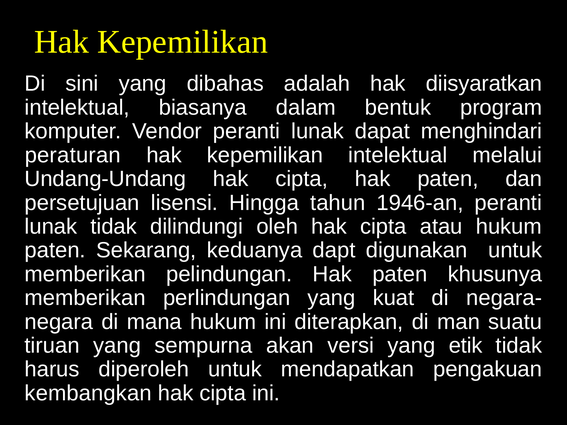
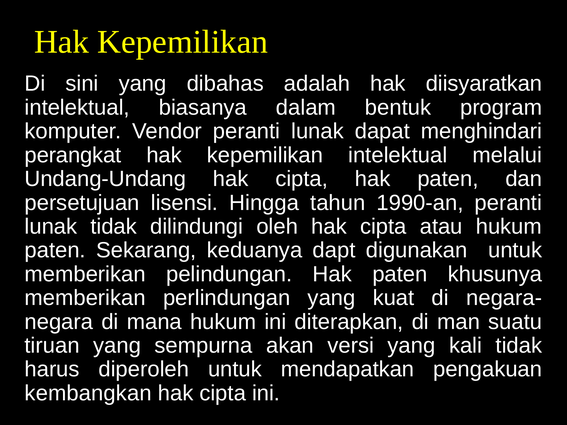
peraturan: peraturan -> perangkat
1946-an: 1946-an -> 1990-an
etik: etik -> kali
